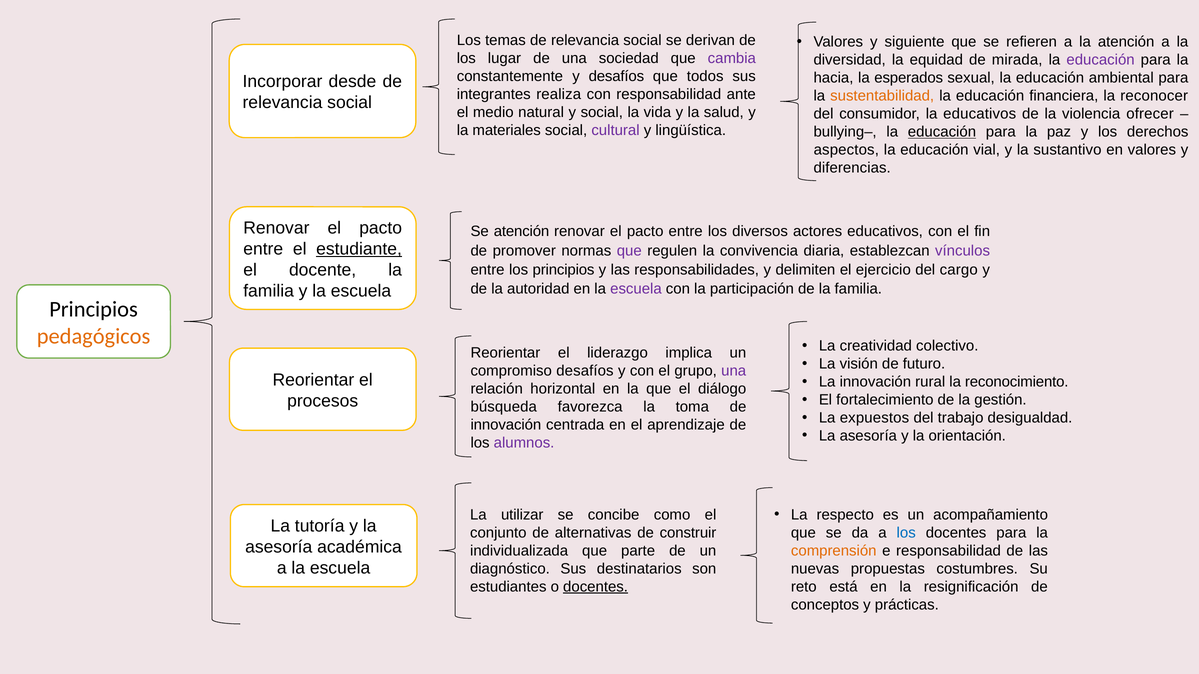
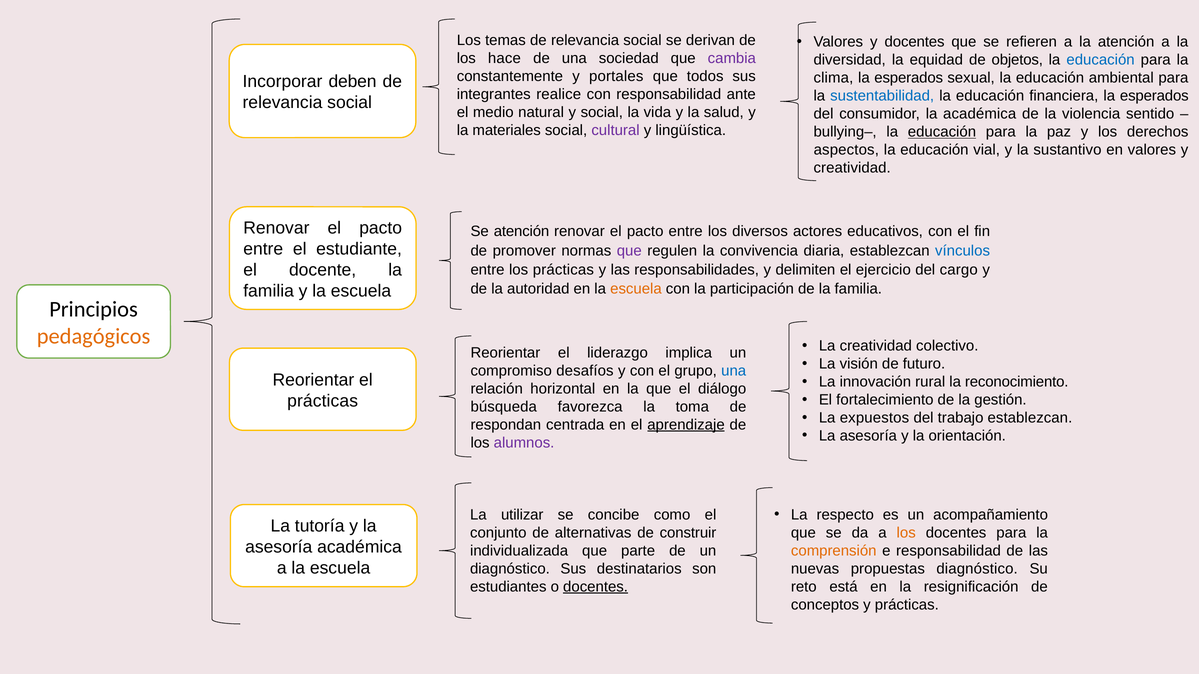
y siguiente: siguiente -> docentes
lugar: lugar -> hace
mirada: mirada -> objetos
educación at (1101, 60) colour: purple -> blue
y desafíos: desafíos -> portales
hacia: hacia -> clima
desde: desde -> deben
realiza: realiza -> realice
sustentabilidad colour: orange -> blue
financiera la reconocer: reconocer -> esperados
la educativos: educativos -> académica
ofrecer: ofrecer -> sentido
diferencias at (852, 168): diferencias -> creatividad
estudiante underline: present -> none
vínculos colour: purple -> blue
los principios: principios -> prácticas
escuela at (636, 289) colour: purple -> orange
una at (734, 371) colour: purple -> blue
procesos at (323, 401): procesos -> prácticas
trabajo desigualdad: desigualdad -> establezcan
innovación at (506, 425): innovación -> respondan
aprendizaje underline: none -> present
los at (906, 533) colour: blue -> orange
propuestas costumbres: costumbres -> diagnóstico
